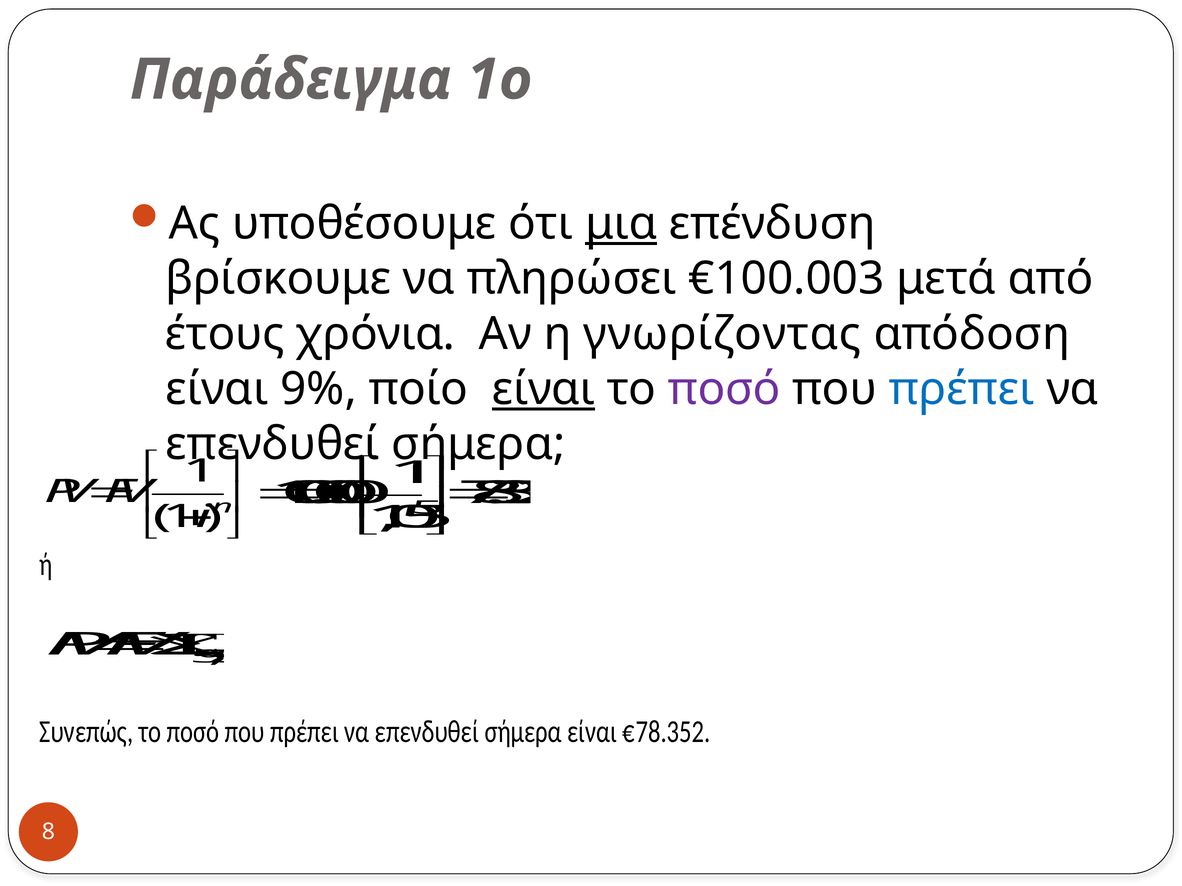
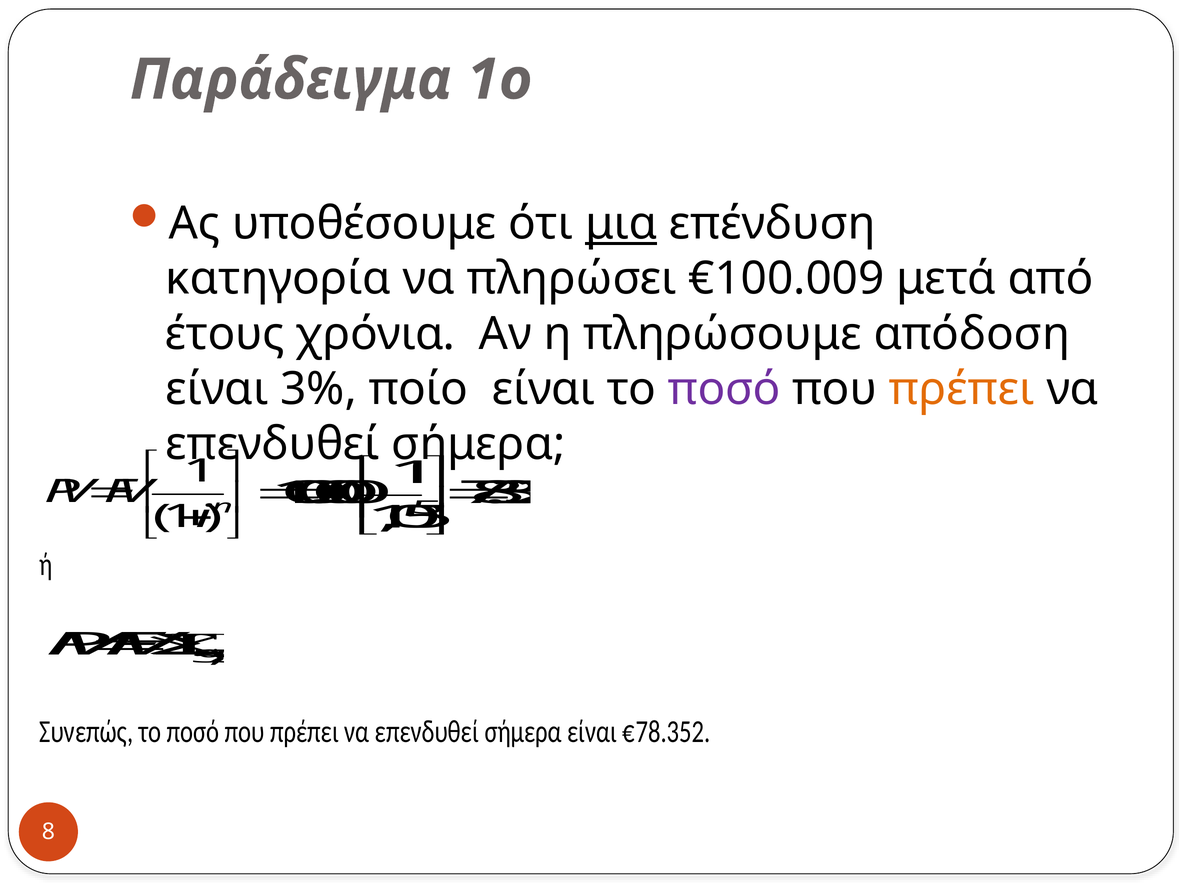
βρίσκουμε: βρίσκουμε -> κατηγορία
€100.003: €100.003 -> €100.009
γνωρίζοντας: γνωρίζοντας -> πληρώσουμε
9%: 9% -> 3%
είναι at (543, 389) underline: present -> none
πρέπει at (962, 389) colour: blue -> orange
